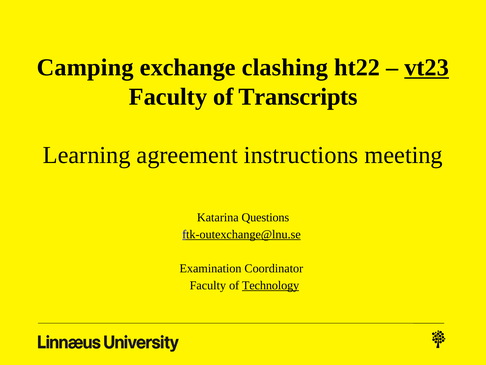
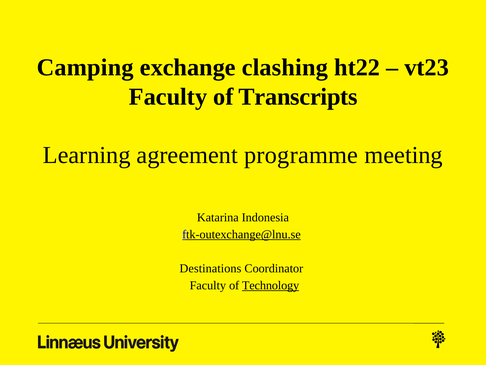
vt23 underline: present -> none
instructions: instructions -> programme
Questions: Questions -> Indonesia
Examination: Examination -> Destinations
